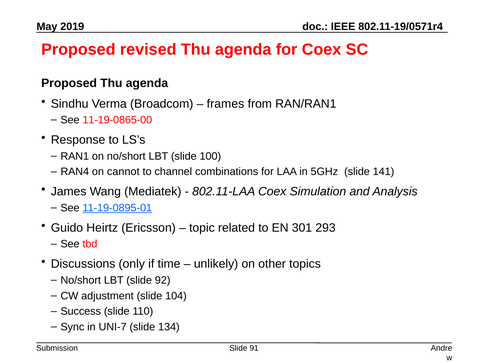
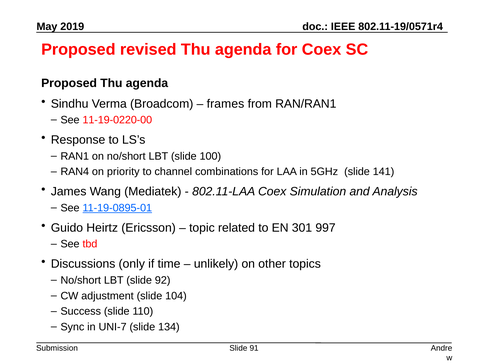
11-19-0865-00: 11-19-0865-00 -> 11-19-0220-00
cannot: cannot -> priority
293: 293 -> 997
